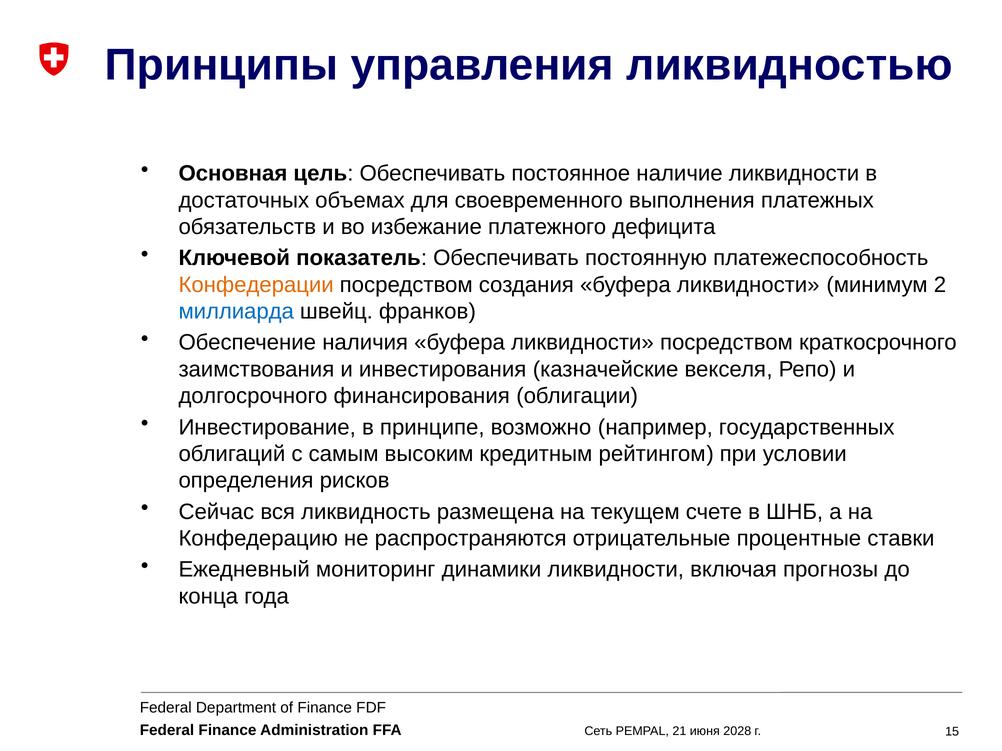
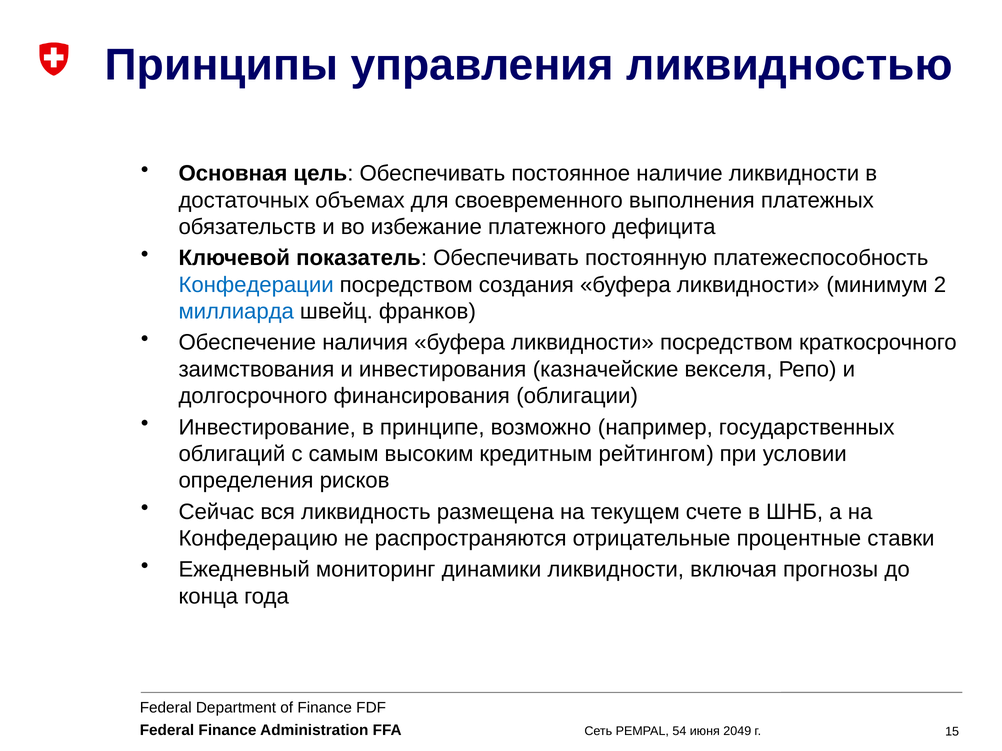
Конфедерации colour: orange -> blue
21: 21 -> 54
2028: 2028 -> 2049
